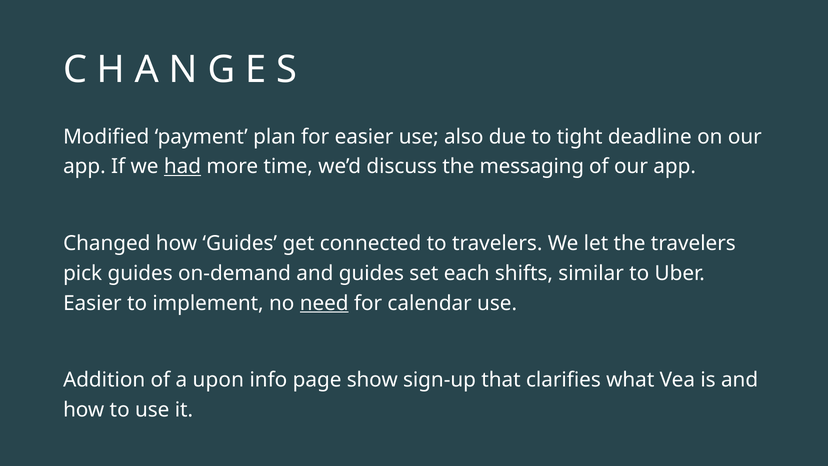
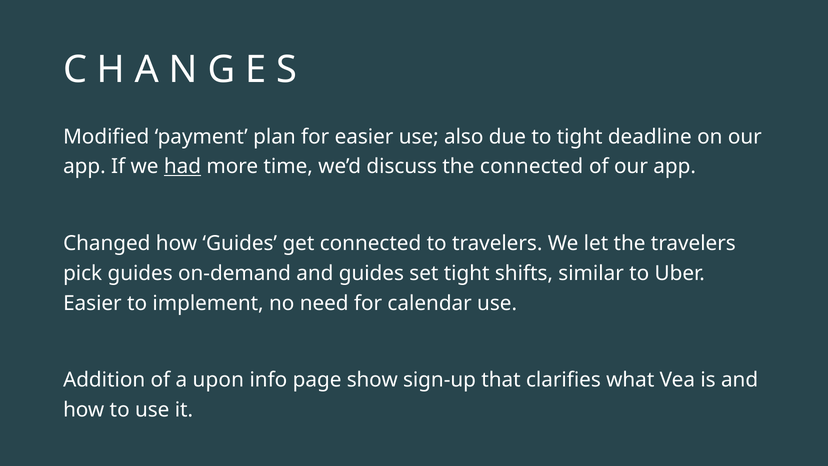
the messaging: messaging -> connected
set each: each -> tight
need underline: present -> none
